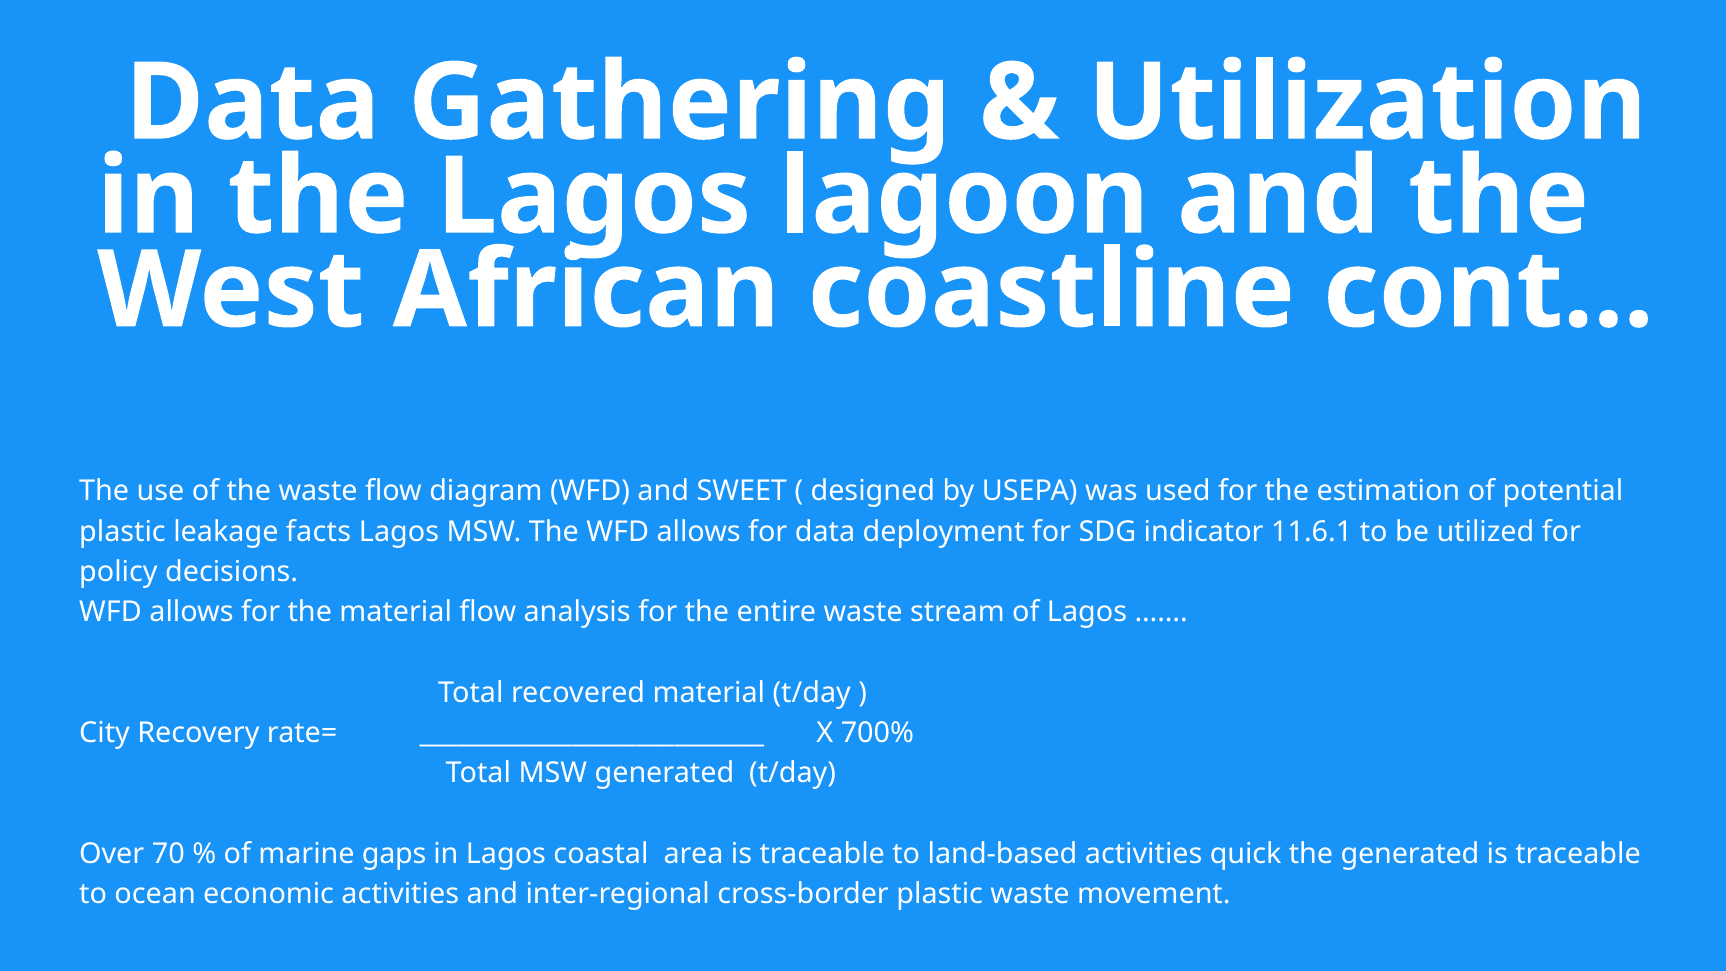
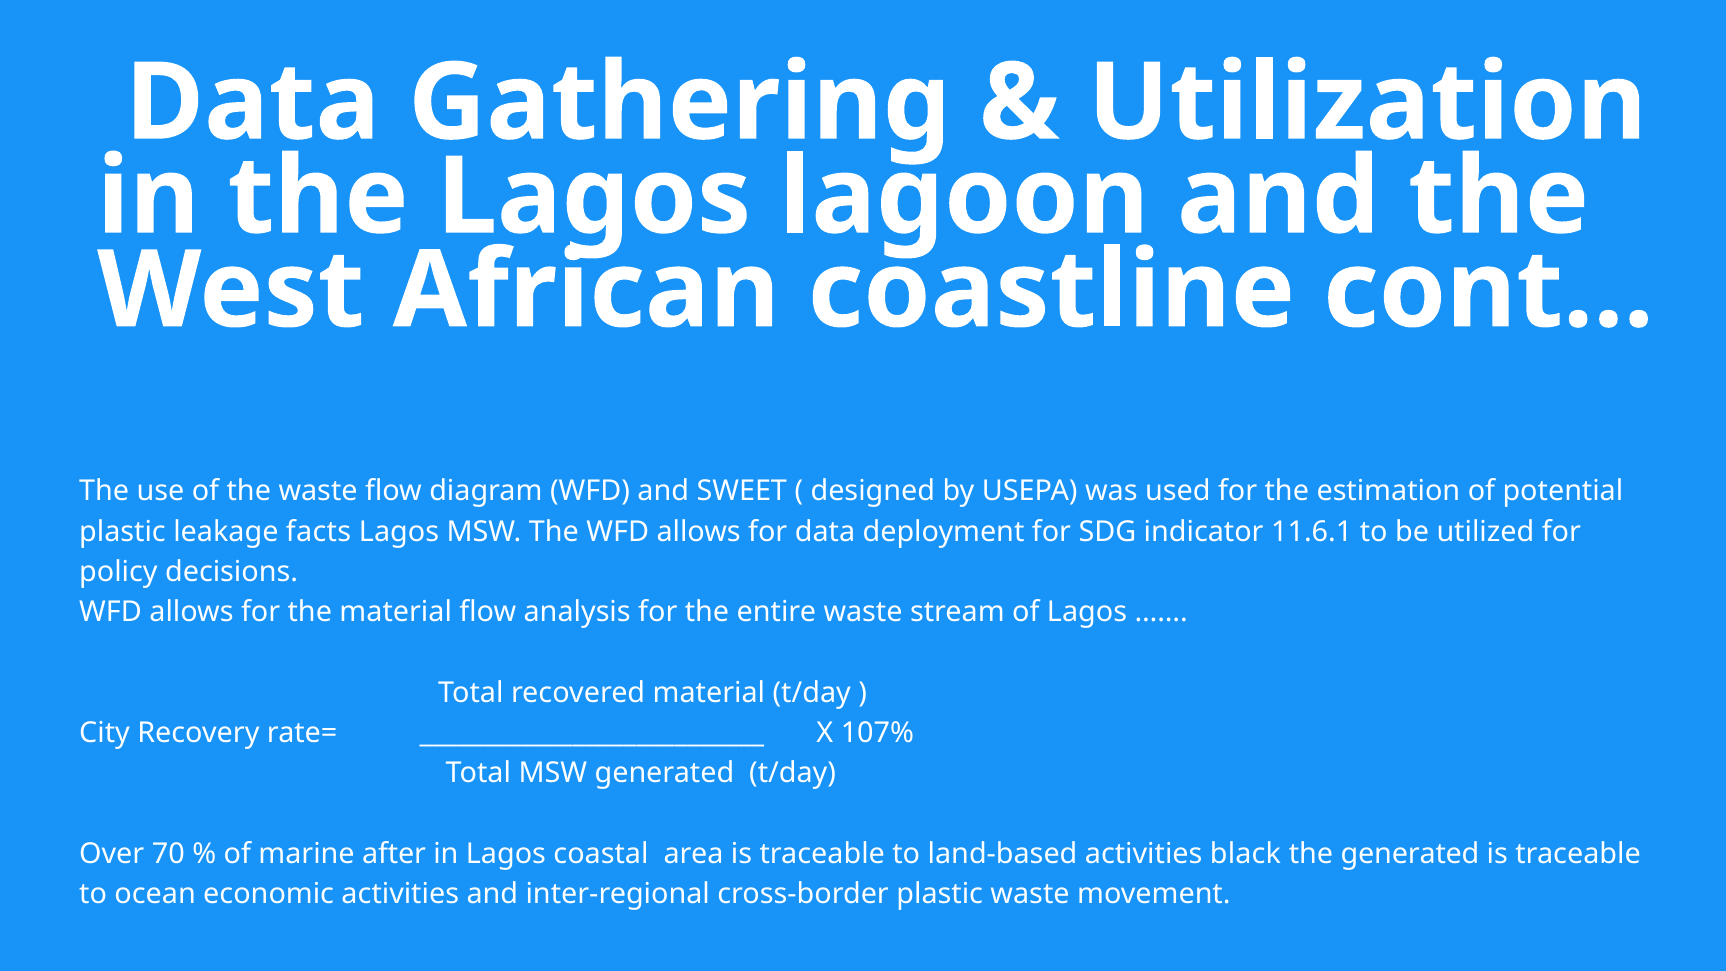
700%: 700% -> 107%
gaps: gaps -> after
quick: quick -> black
